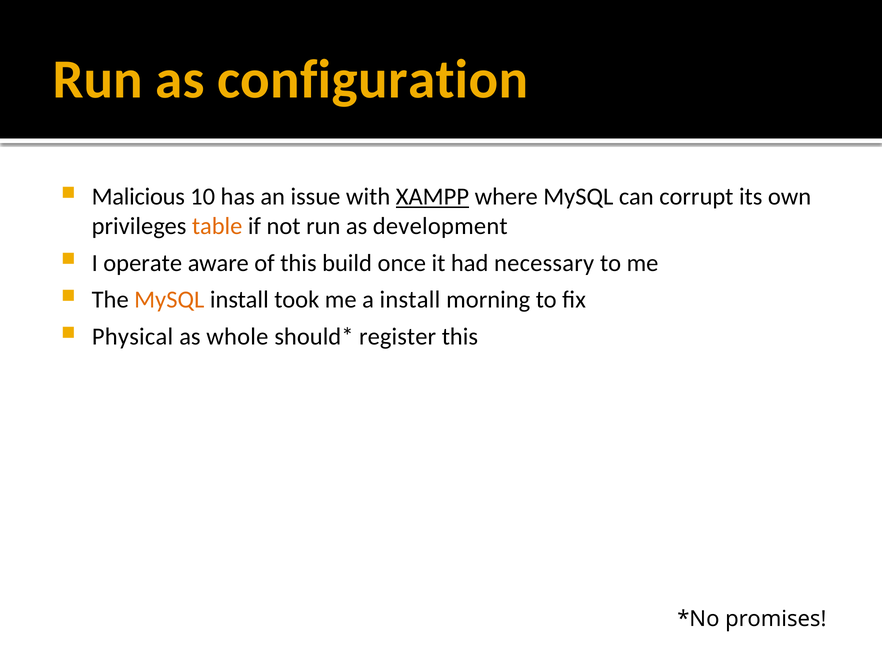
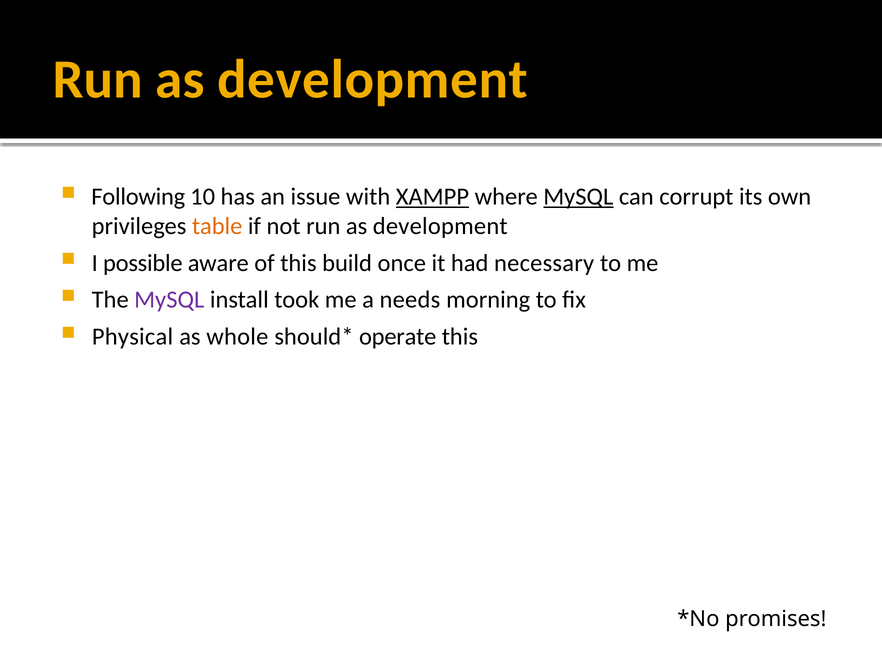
configuration at (373, 79): configuration -> development
Malicious: Malicious -> Following
MySQL at (578, 197) underline: none -> present
operate: operate -> possible
MySQL at (169, 300) colour: orange -> purple
a install: install -> needs
register: register -> operate
